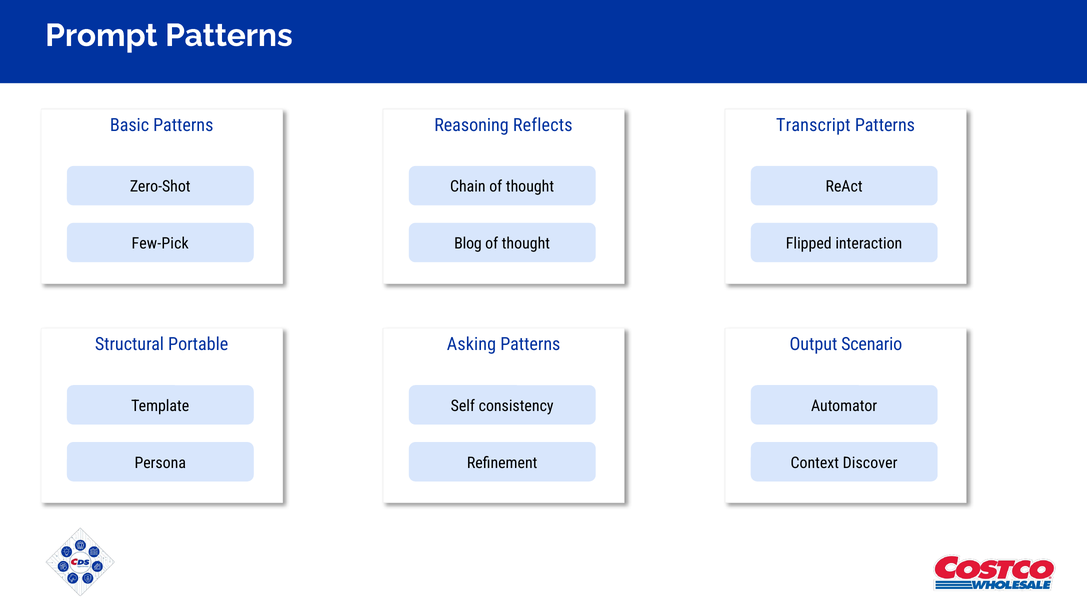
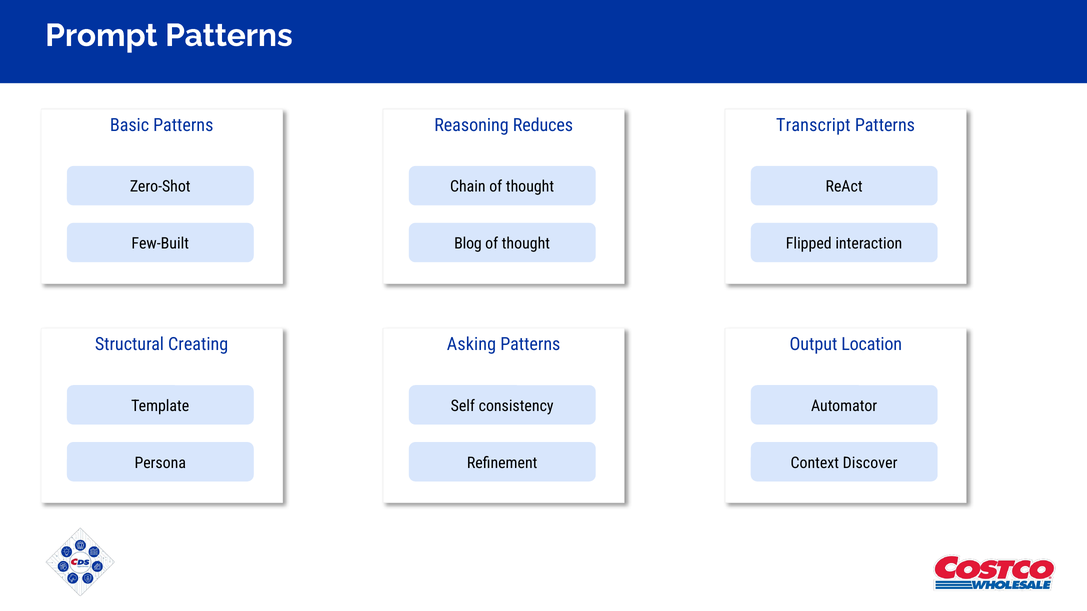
Reflects: Reflects -> Reduces
Few-Pick: Few-Pick -> Few-Built
Portable: Portable -> Creating
Scenario: Scenario -> Location
